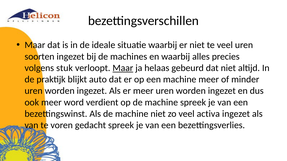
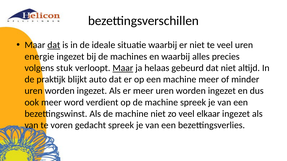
dat at (54, 45) underline: none -> present
soorten: soorten -> energie
activa: activa -> elkaar
